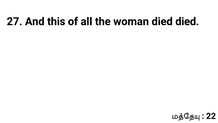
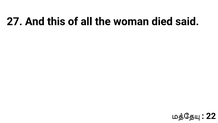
died died: died -> said
